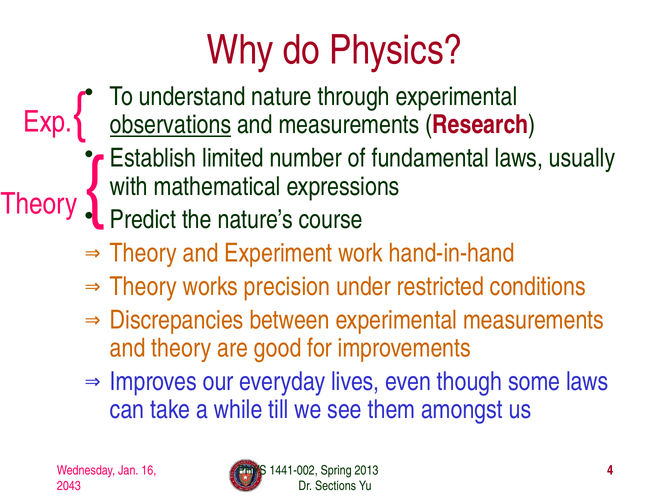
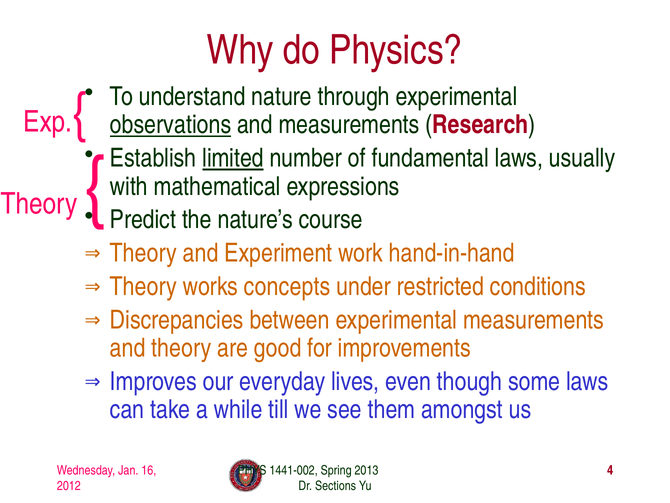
limited underline: none -> present
precision: precision -> concepts
2043: 2043 -> 2012
